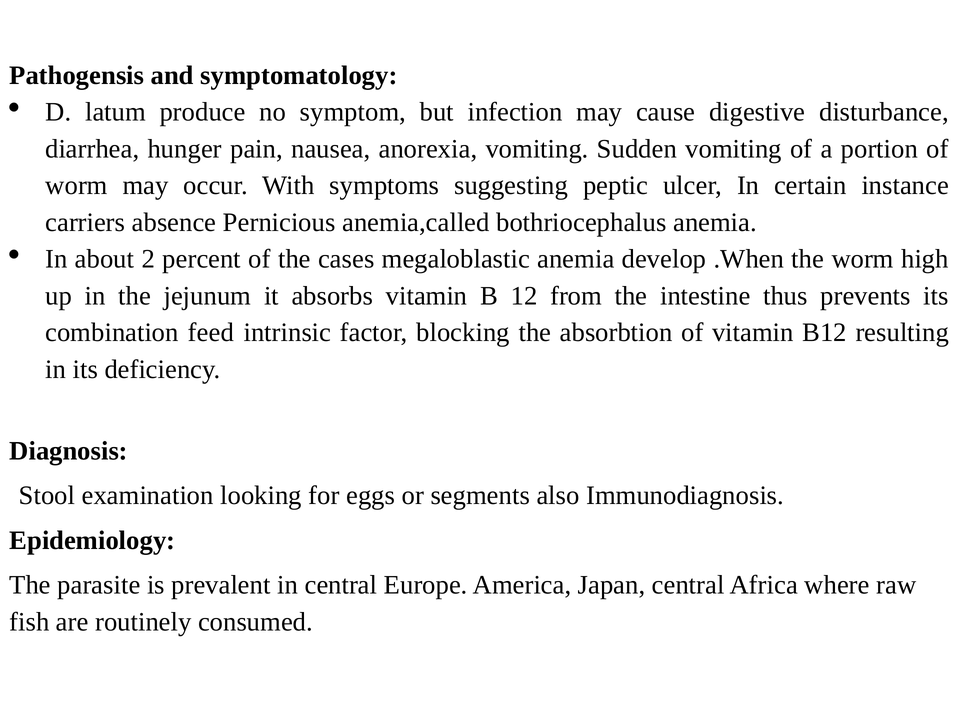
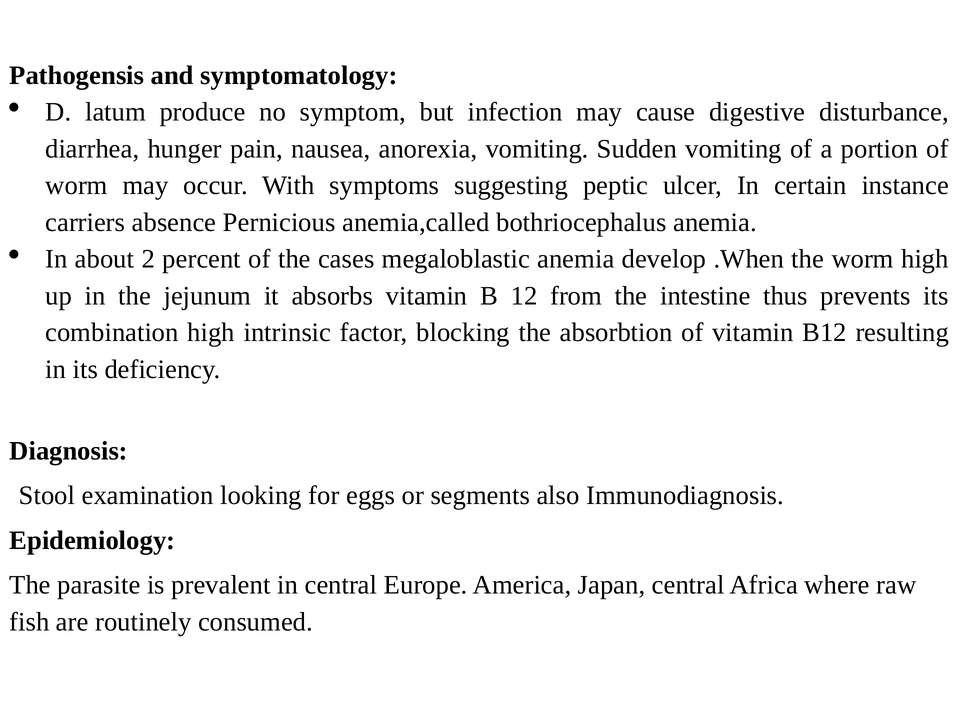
combination feed: feed -> high
